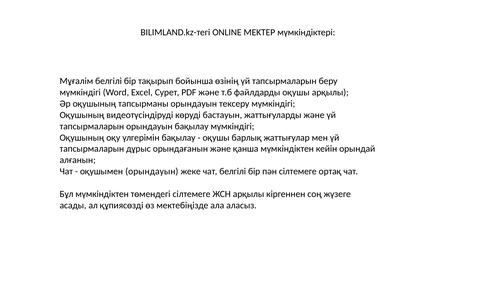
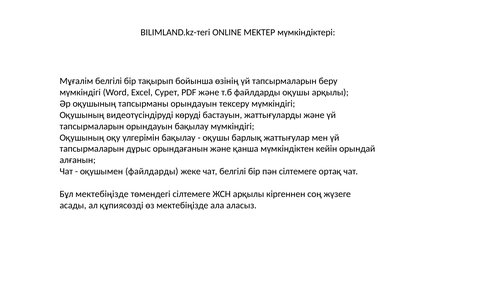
оқушымен орындауын: орындауын -> файлдарды
Бұл мүмкіндіктен: мүмкіндіктен -> мектебіңізде
